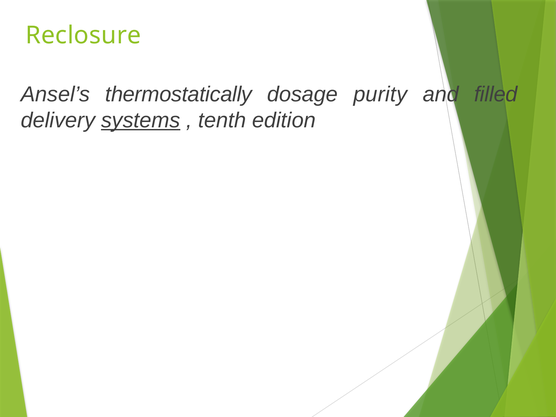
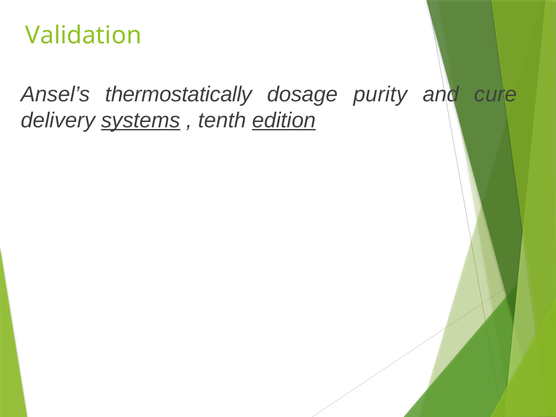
Reclosure: Reclosure -> Validation
filled: filled -> cure
edition underline: none -> present
